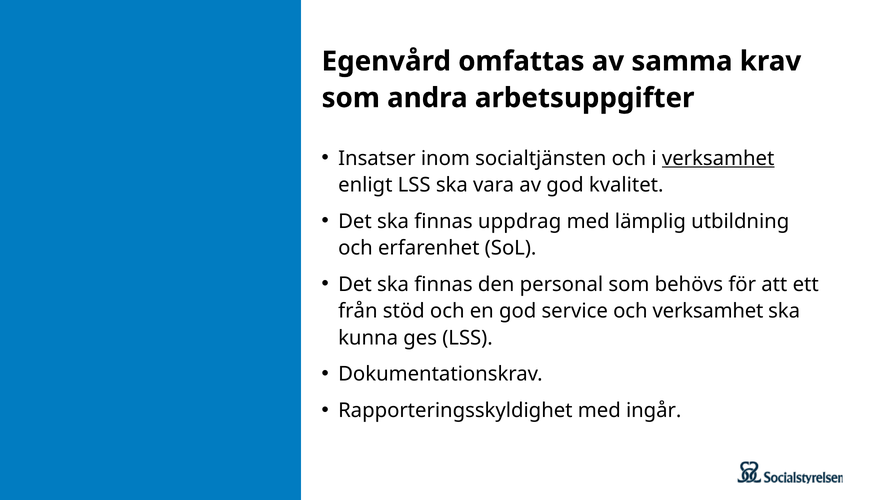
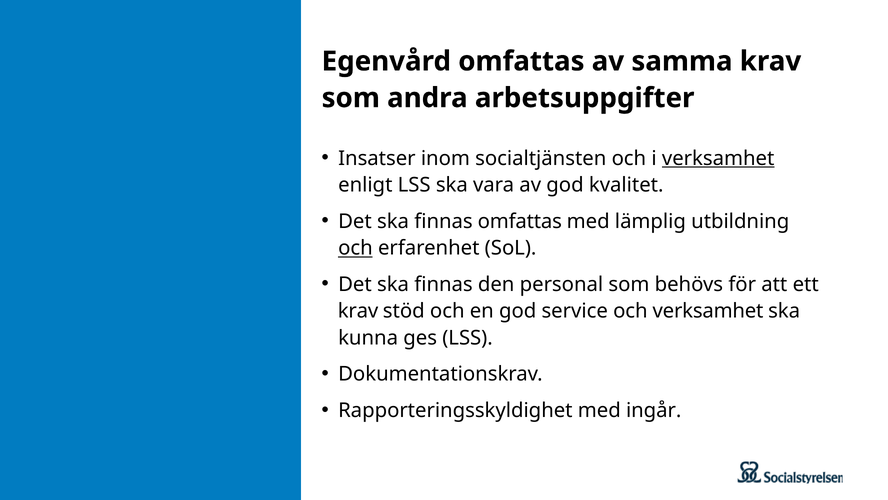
finnas uppdrag: uppdrag -> omfattas
och at (355, 248) underline: none -> present
från at (358, 311): från -> krav
